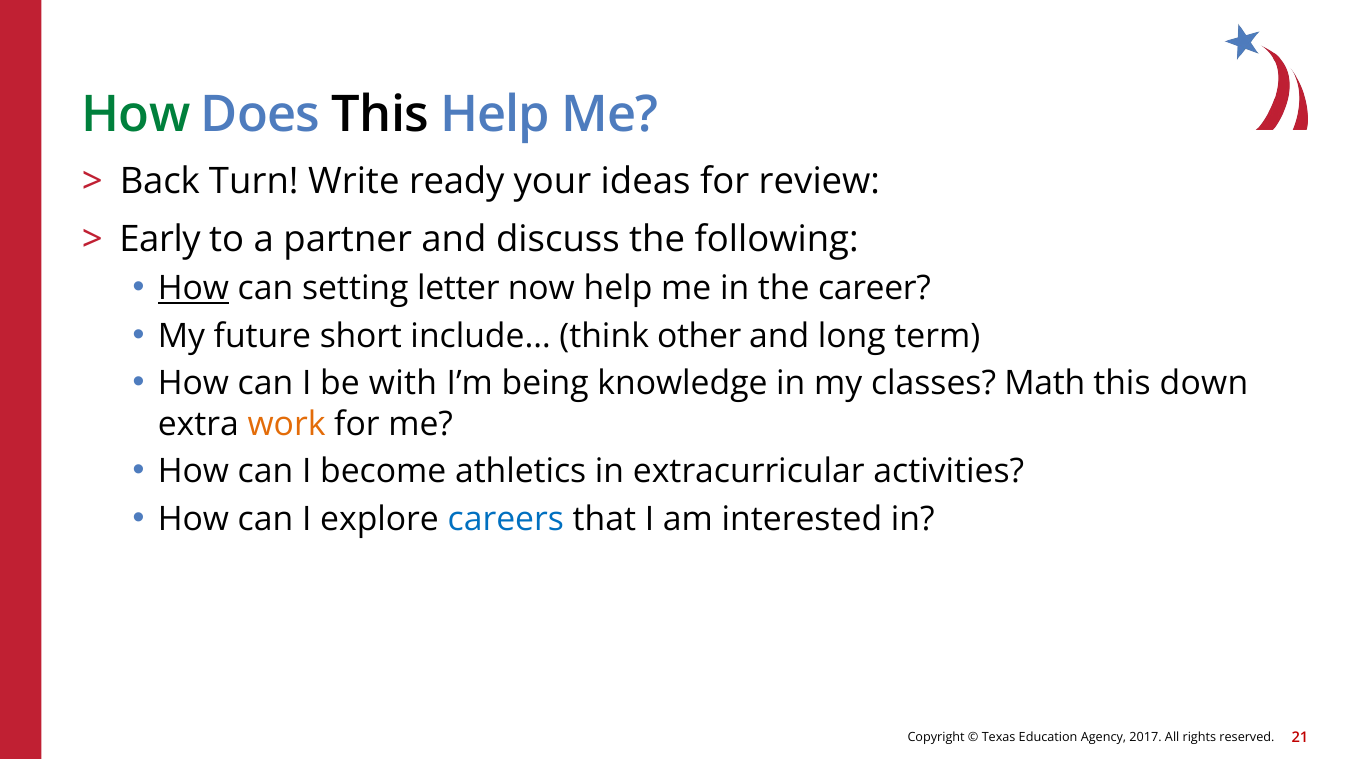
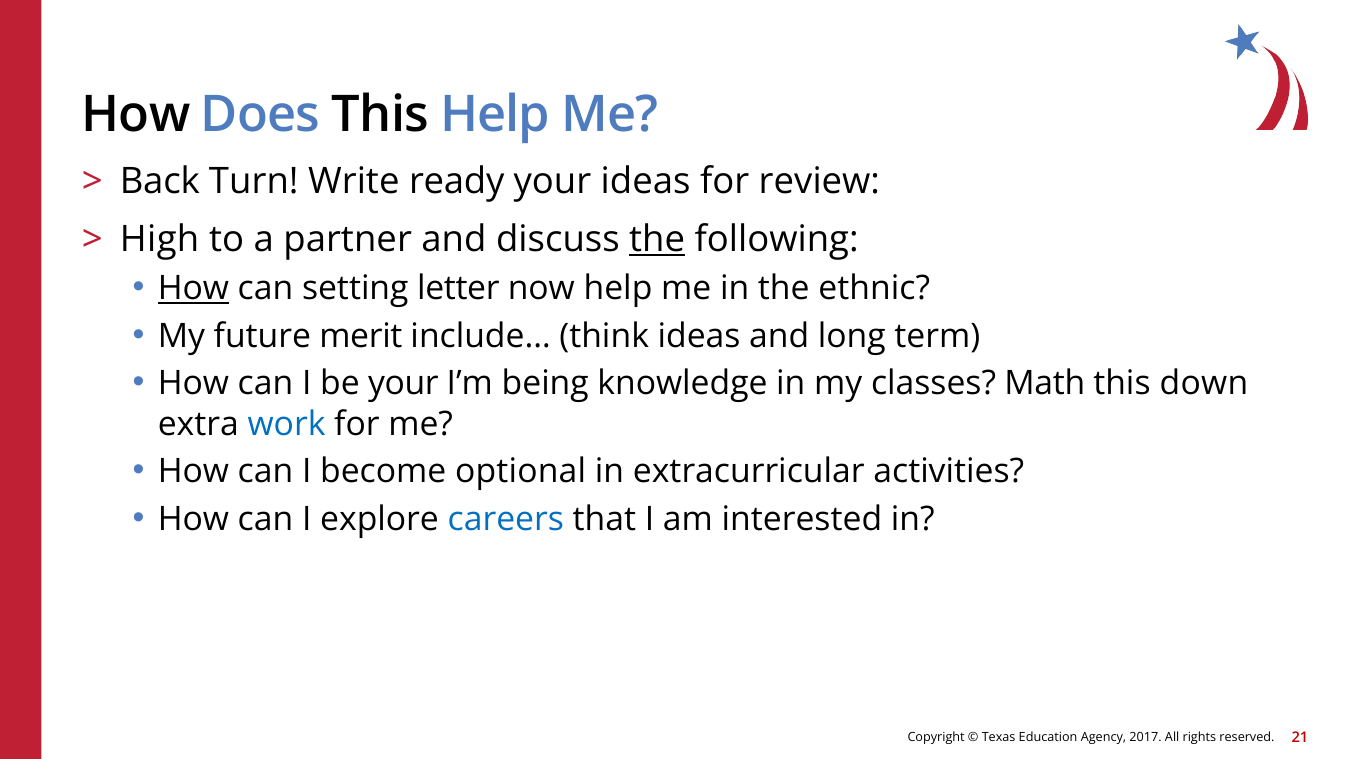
How at (136, 114) colour: green -> black
Early: Early -> High
the at (657, 240) underline: none -> present
career: career -> ethnic
short: short -> merit
think other: other -> ideas
be with: with -> your
work colour: orange -> blue
athletics: athletics -> optional
